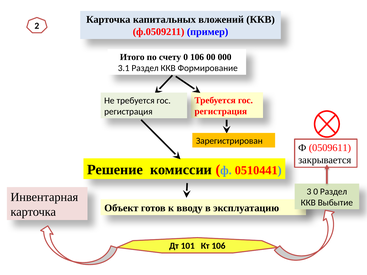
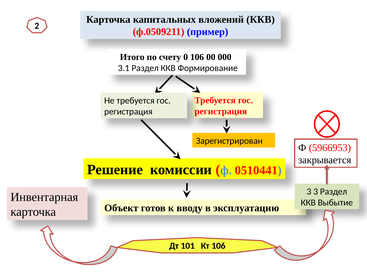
0509611: 0509611 -> 5966953
3 0: 0 -> 3
